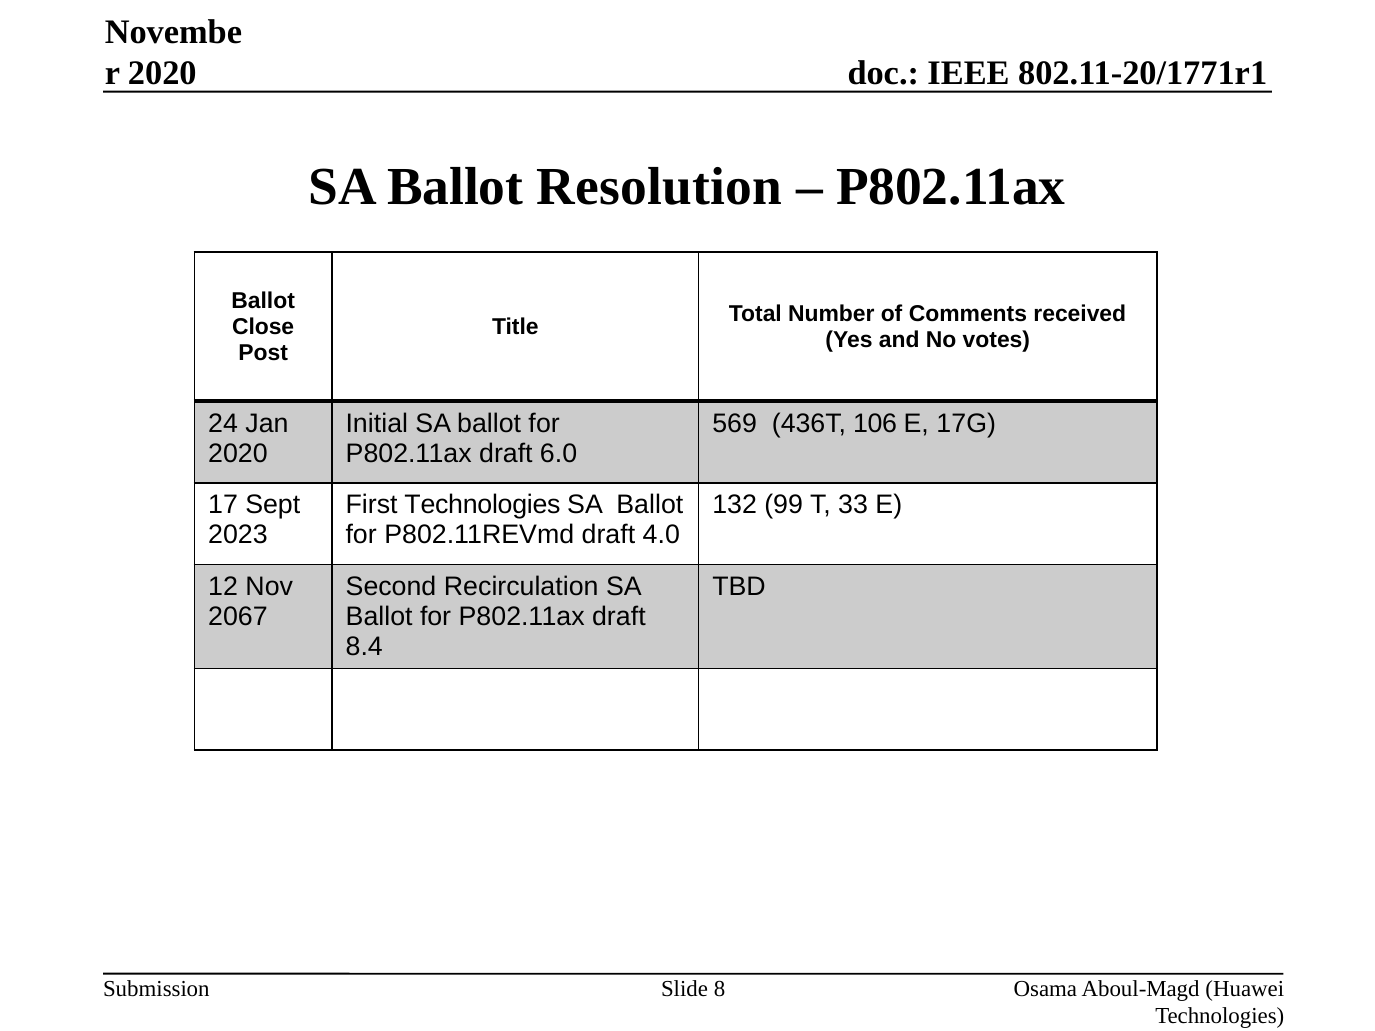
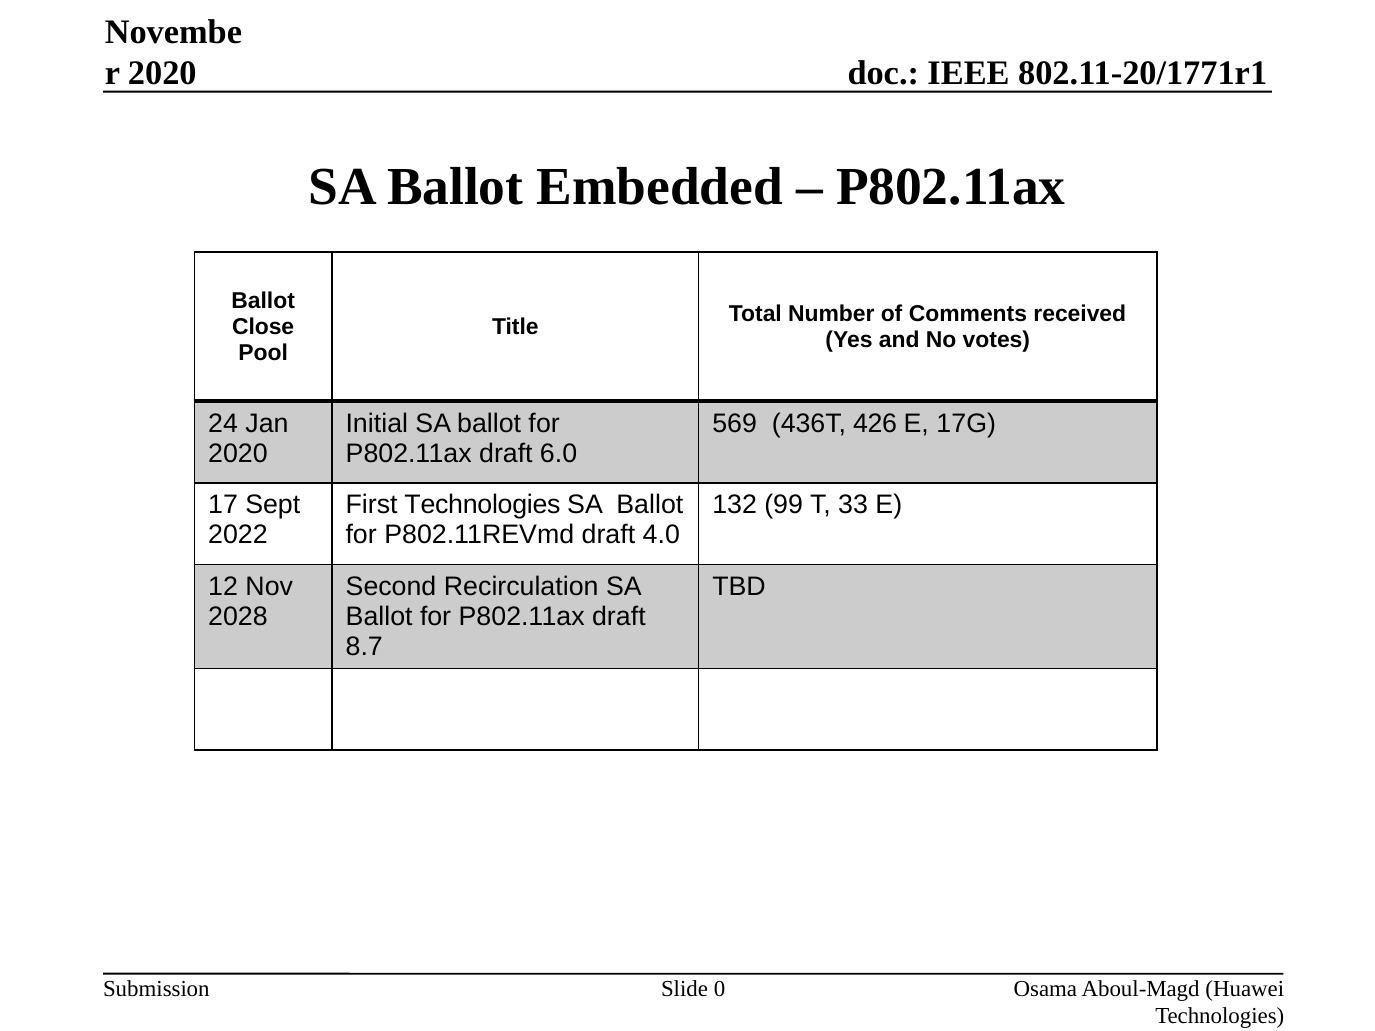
Resolution: Resolution -> Embedded
Post: Post -> Pool
106: 106 -> 426
2023: 2023 -> 2022
2067: 2067 -> 2028
8.4: 8.4 -> 8.7
8: 8 -> 0
